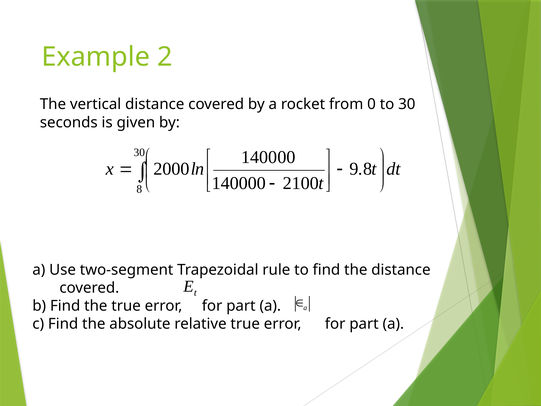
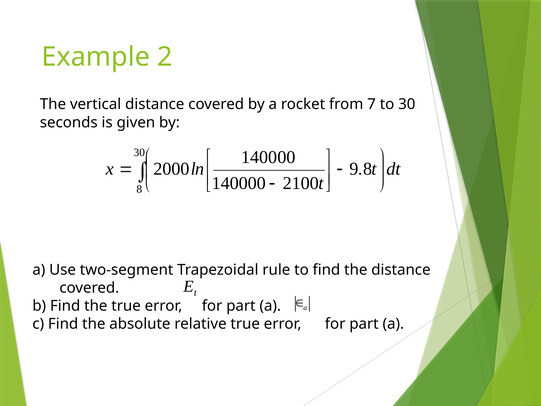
0: 0 -> 7
